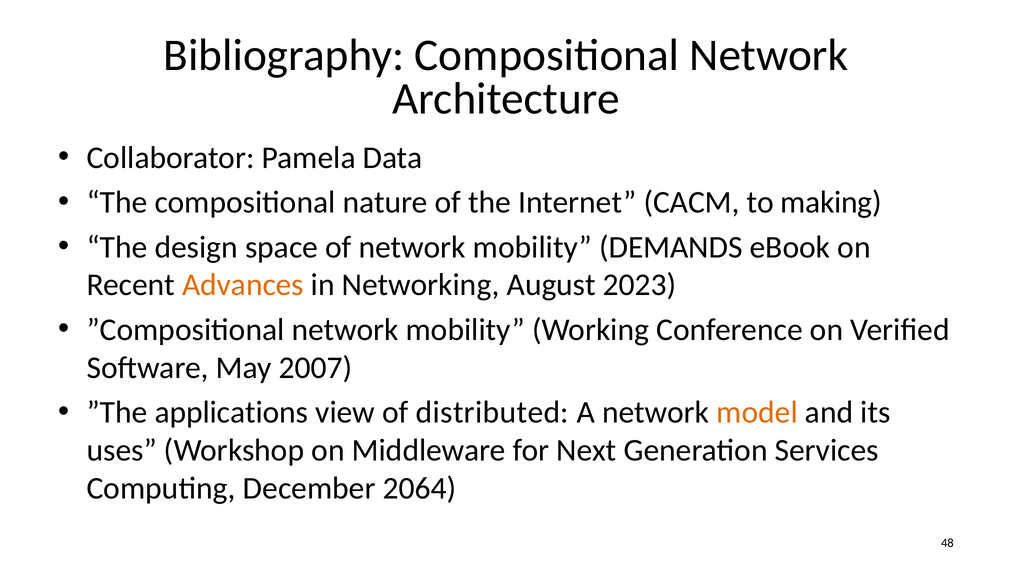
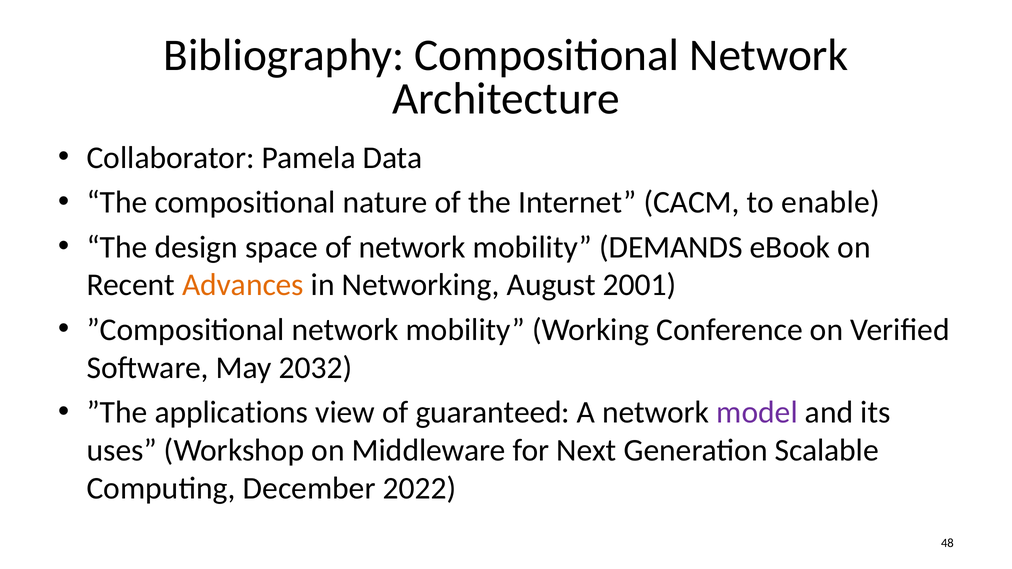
making: making -> enable
2023: 2023 -> 2001
2007: 2007 -> 2032
distributed: distributed -> guaranteed
model colour: orange -> purple
Services: Services -> Scalable
2064: 2064 -> 2022
